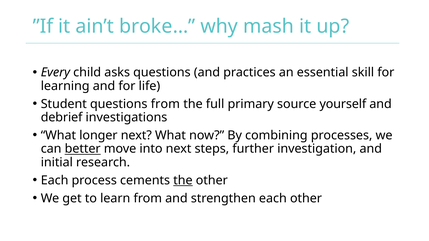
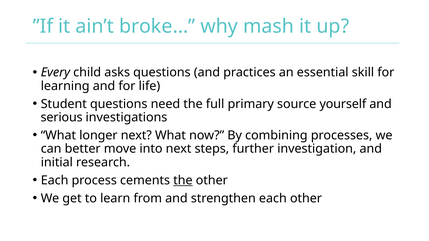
questions from: from -> need
debrief: debrief -> serious
better underline: present -> none
